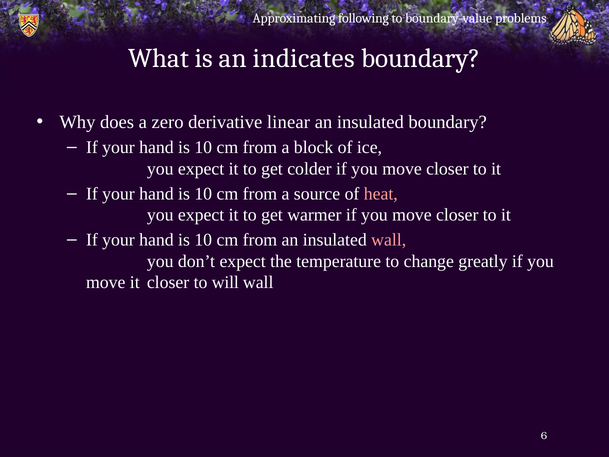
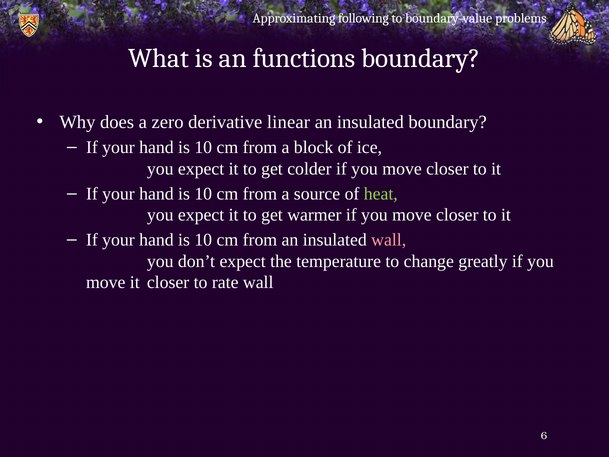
indicates: indicates -> functions
heat colour: pink -> light green
will: will -> rate
